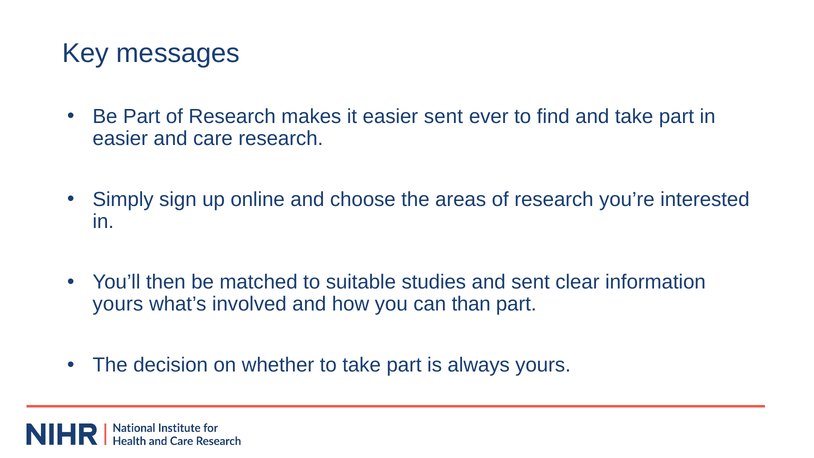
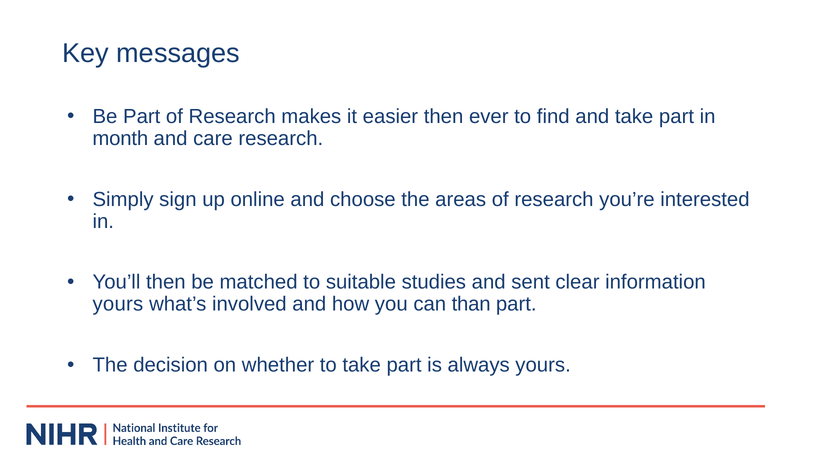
easier sent: sent -> then
easier at (120, 138): easier -> month
